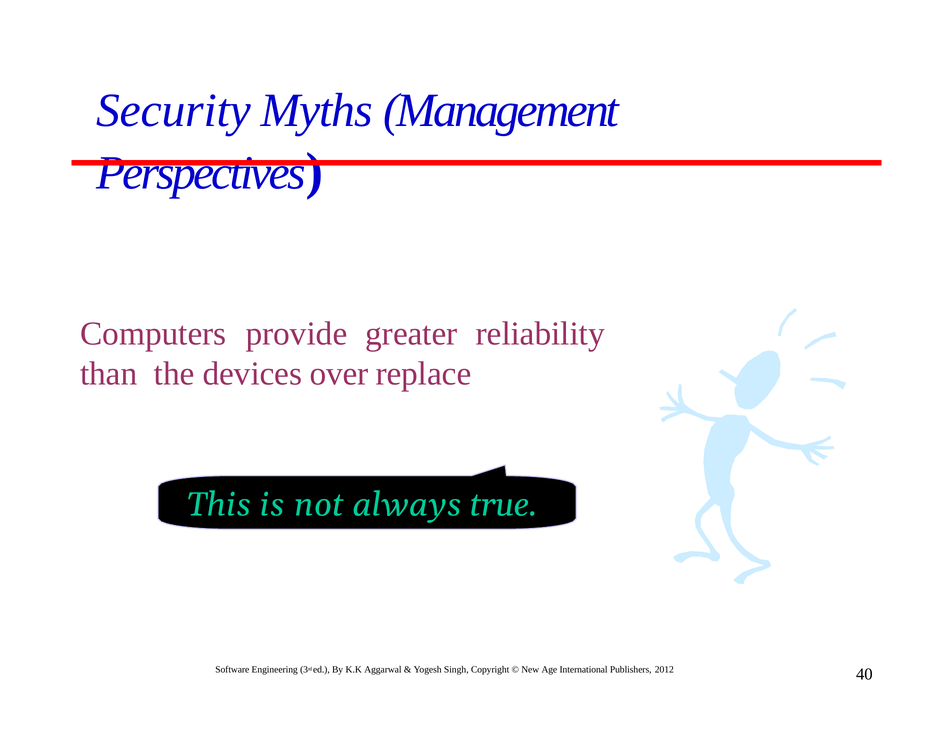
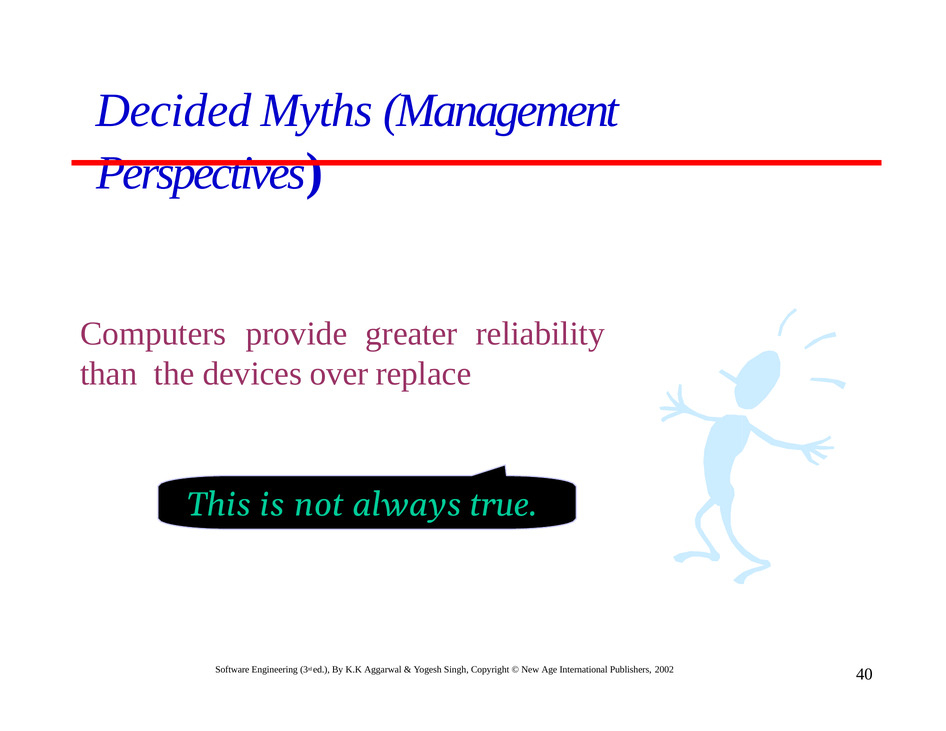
Security: Security -> Decided
2012: 2012 -> 2002
